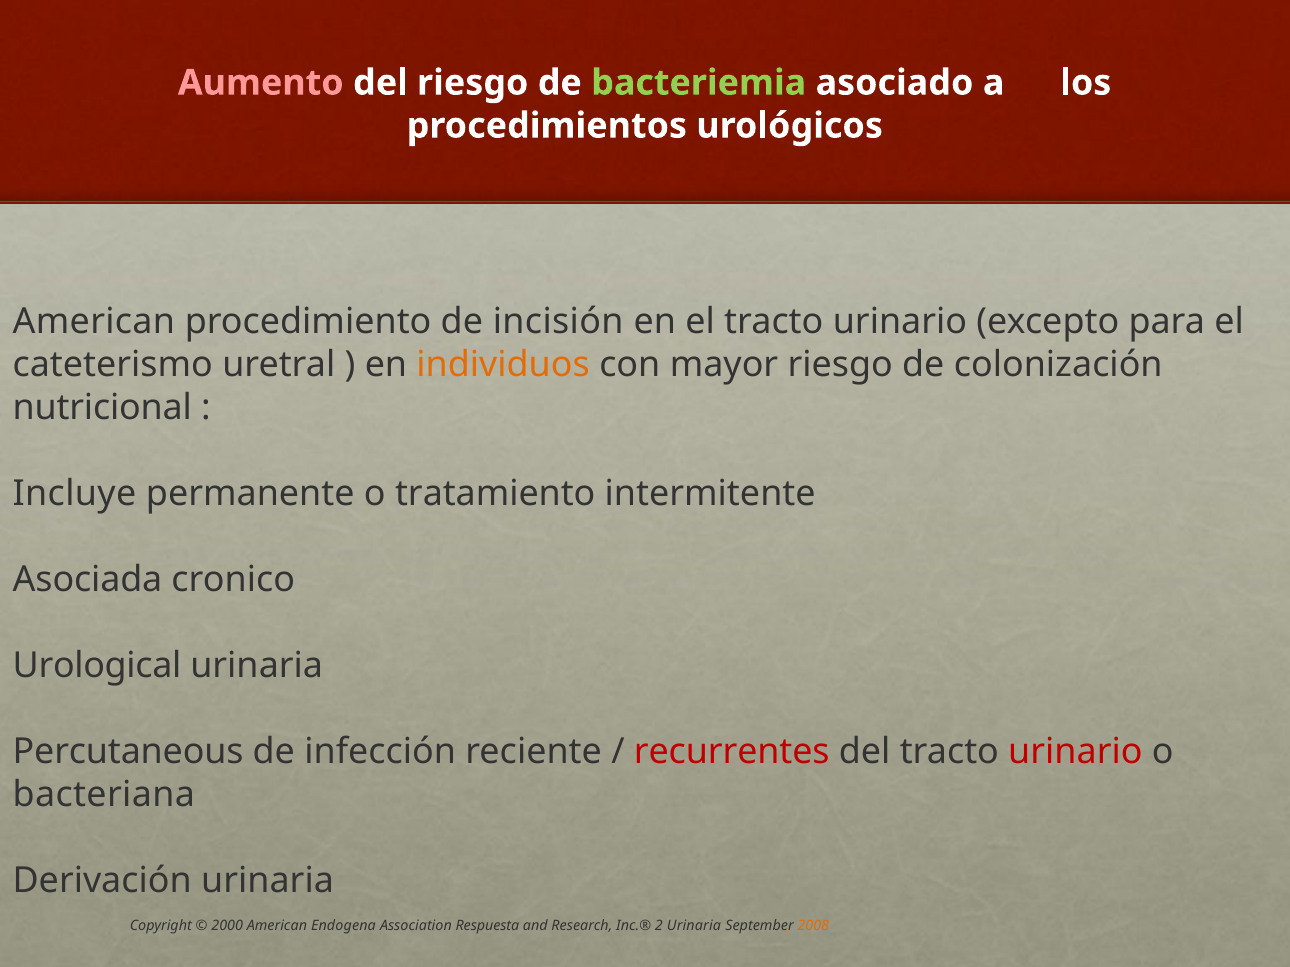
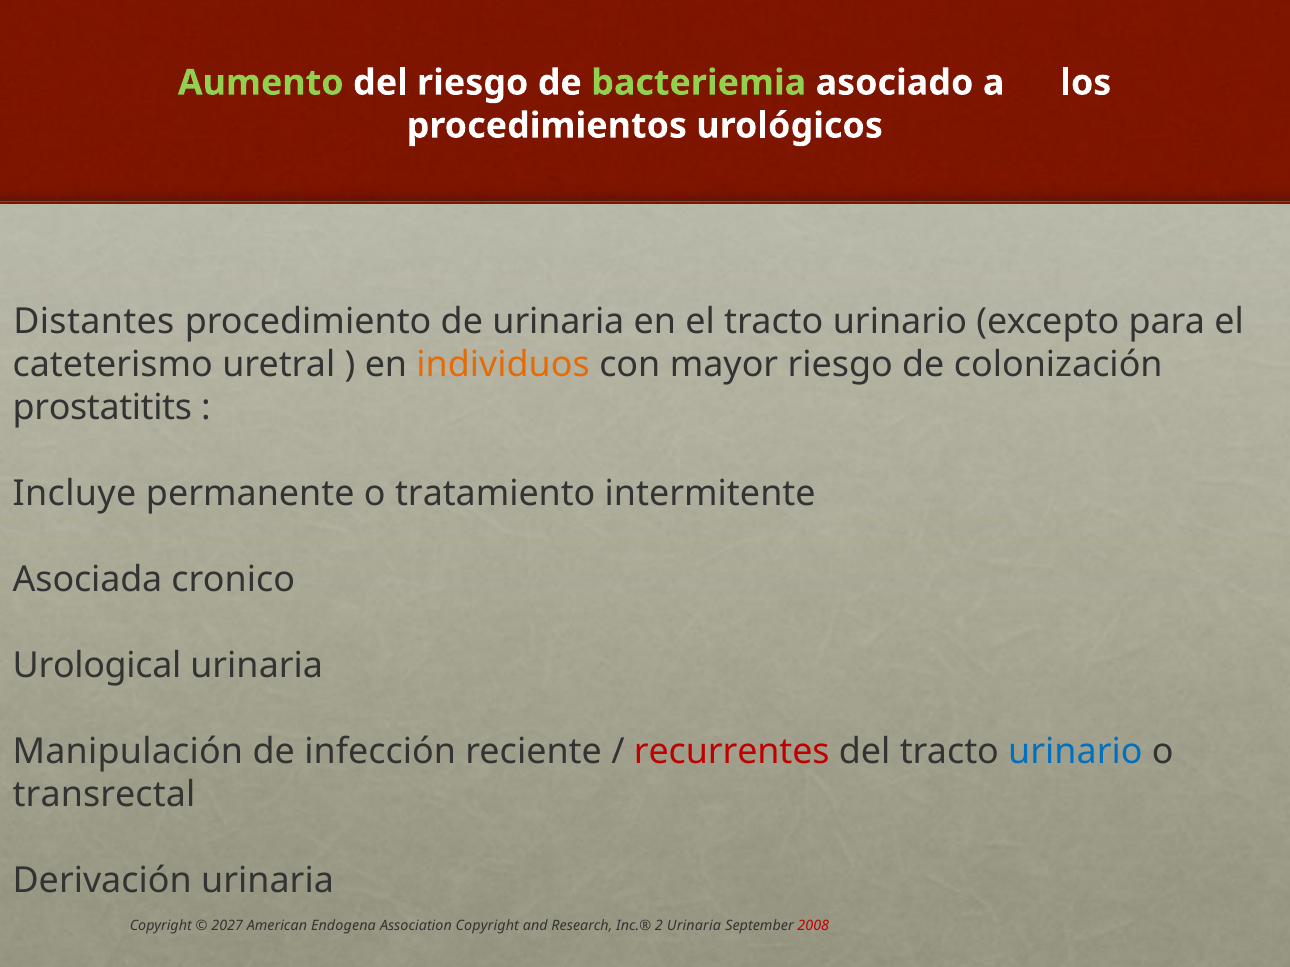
Aumento colour: pink -> light green
American at (94, 321): American -> Distantes
de incisión: incisión -> urinaria
nutricional: nutricional -> prostatitits
Percutaneous: Percutaneous -> Manipulación
urinario at (1075, 752) colour: red -> blue
bacteriana: bacteriana -> transrectal
2000: 2000 -> 2027
Association Respuesta: Respuesta -> Copyright
2008 colour: orange -> red
